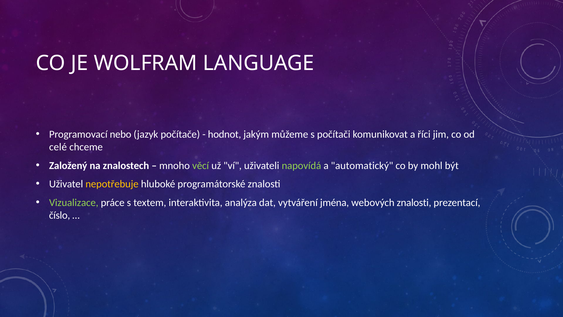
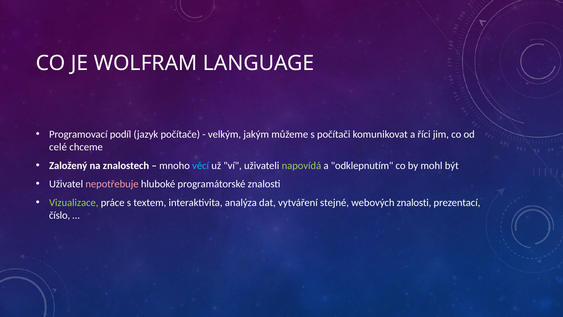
nebo: nebo -> podíl
hodnot: hodnot -> velkým
věcí colour: light green -> light blue
automatický: automatický -> odklepnutím
nepotřebuje colour: yellow -> pink
jména: jména -> stejné
